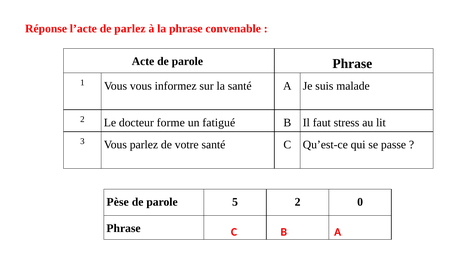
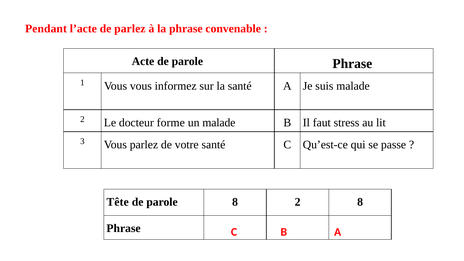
Réponse: Réponse -> Pendant
un fatigué: fatigué -> malade
Pèse: Pèse -> Tête
parole 5: 5 -> 8
2 0: 0 -> 8
